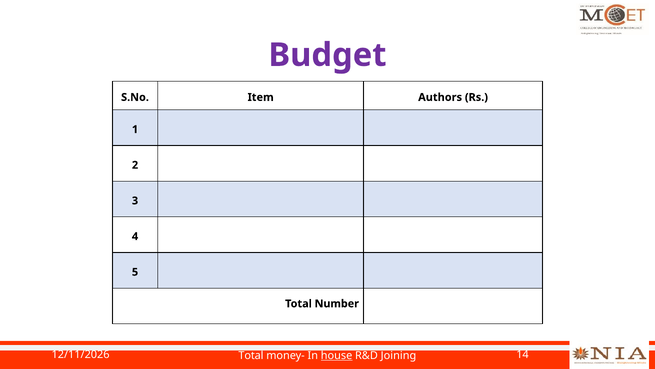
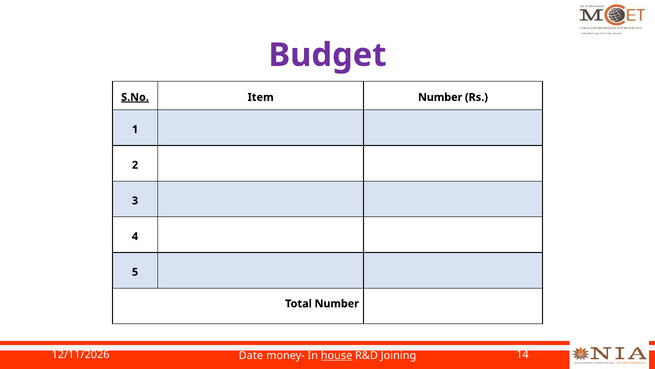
S.No underline: none -> present
Item Authors: Authors -> Number
Total at (251, 355): Total -> Date
